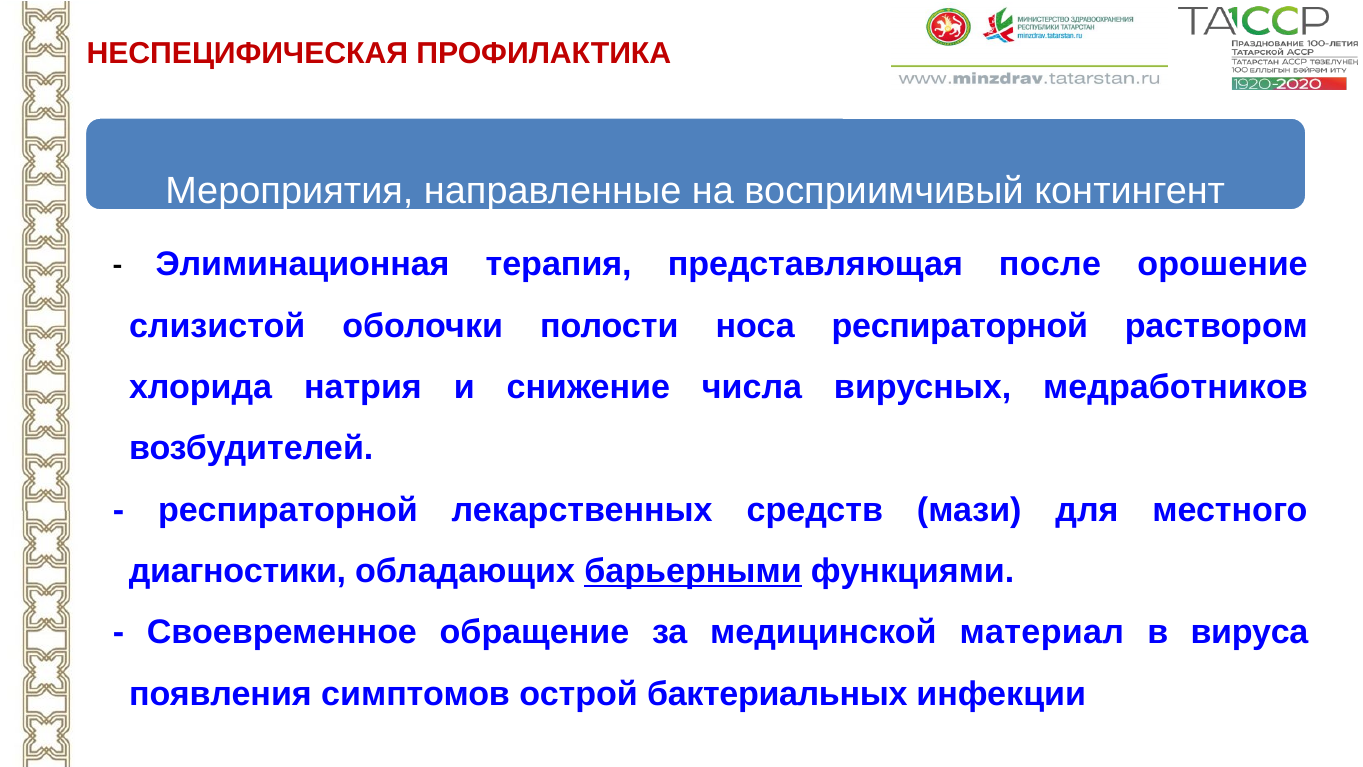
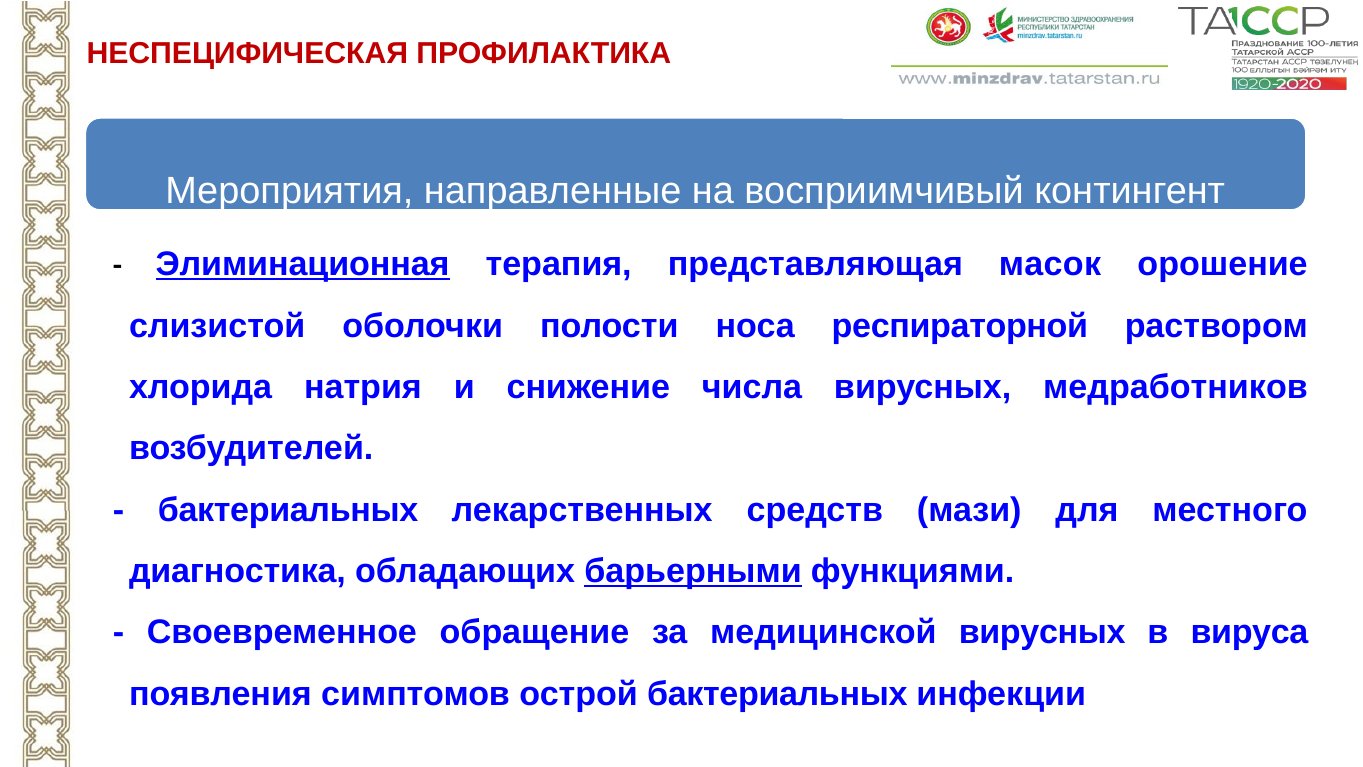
Элиминационная underline: none -> present
после: после -> масок
респираторной at (288, 510): респираторной -> бактериальных
диагностики: диагностики -> диагностика
медицинской материал: материал -> вирусных
